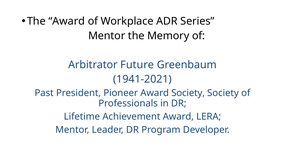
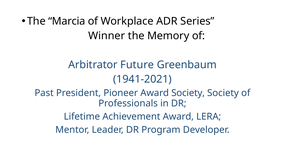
The Award: Award -> Marcia
Mentor at (107, 36): Mentor -> Winner
